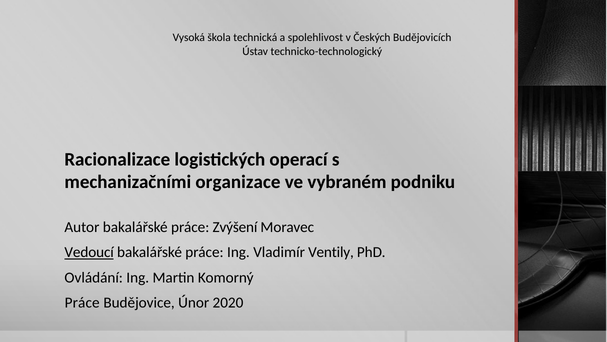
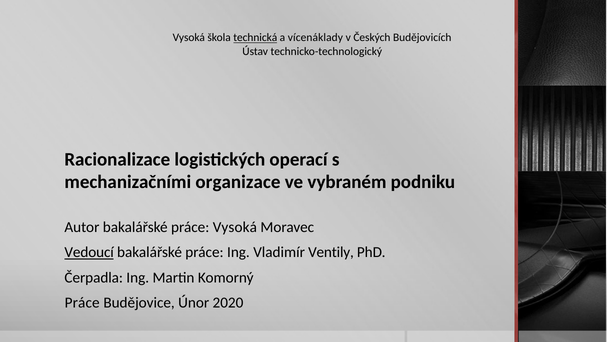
technická underline: none -> present
spolehlivost: spolehlivost -> vícenáklady
práce Zvýšení: Zvýšení -> Vysoká
Ovládání: Ovládání -> Čerpadla
